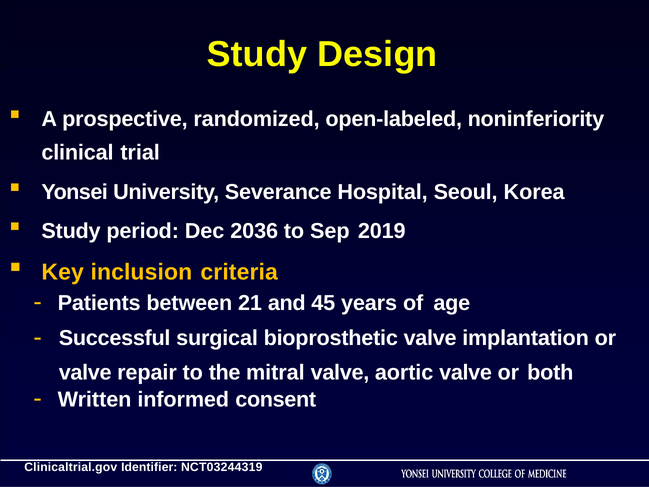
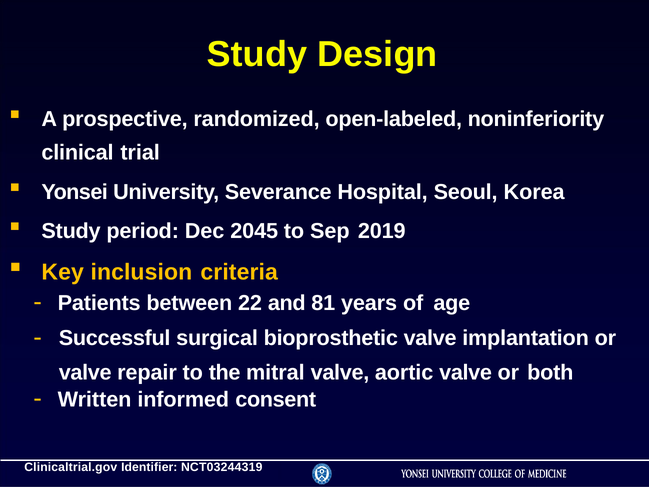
2036: 2036 -> 2045
21: 21 -> 22
45: 45 -> 81
